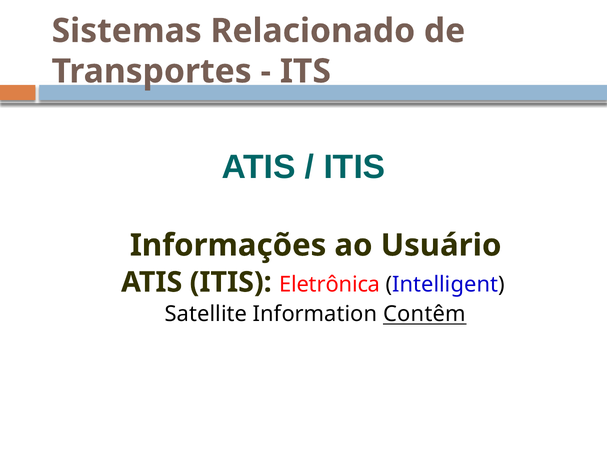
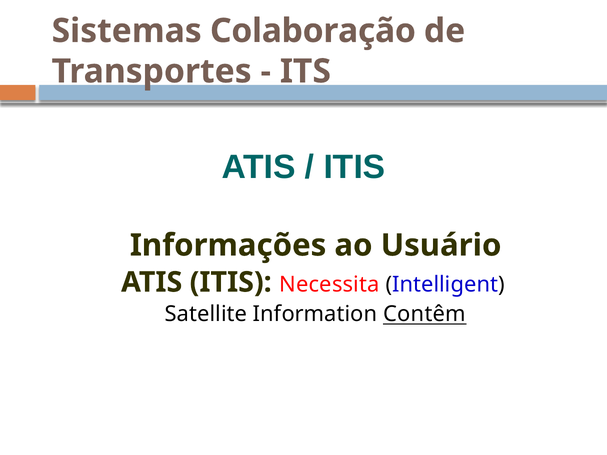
Relacionado: Relacionado -> Colaboração
Eletrônica: Eletrônica -> Necessita
